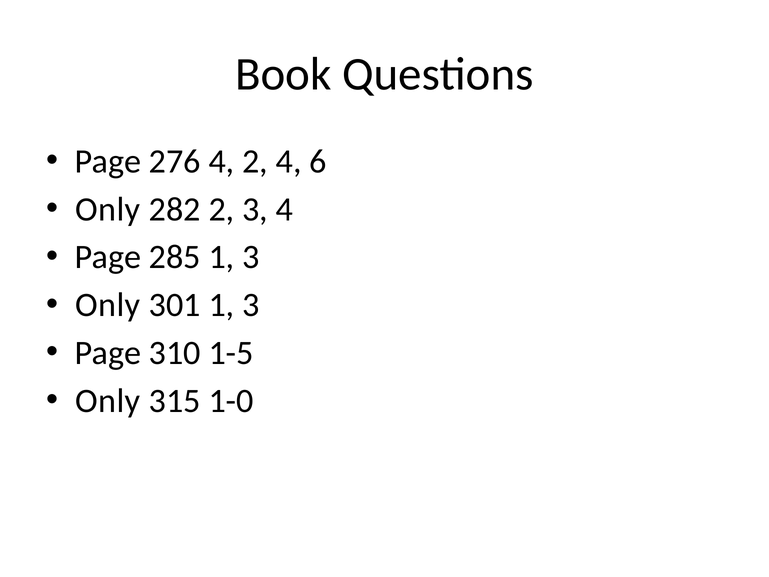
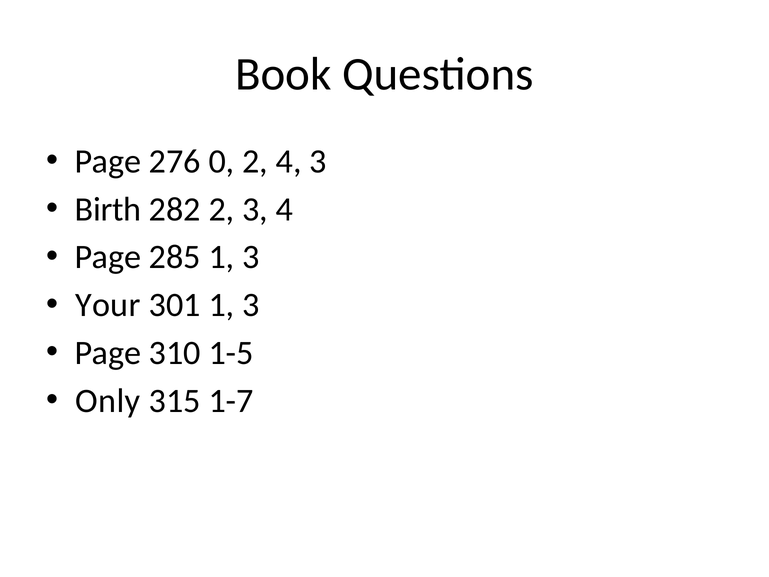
276 4: 4 -> 0
4 6: 6 -> 3
Only at (108, 209): Only -> Birth
Only at (108, 305): Only -> Your
1-0: 1-0 -> 1-7
